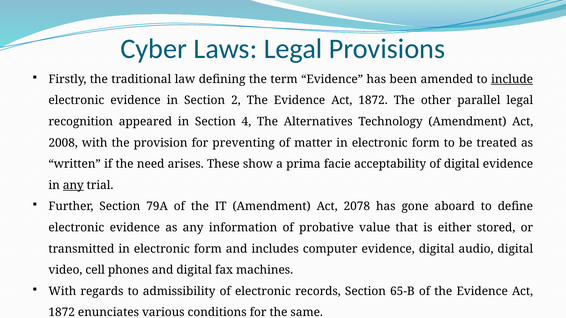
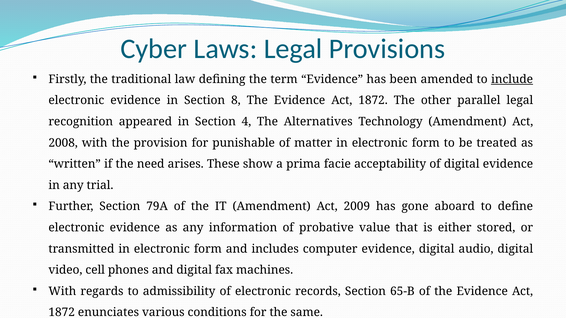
2: 2 -> 8
preventing: preventing -> punishable
any at (73, 185) underline: present -> none
2078: 2078 -> 2009
